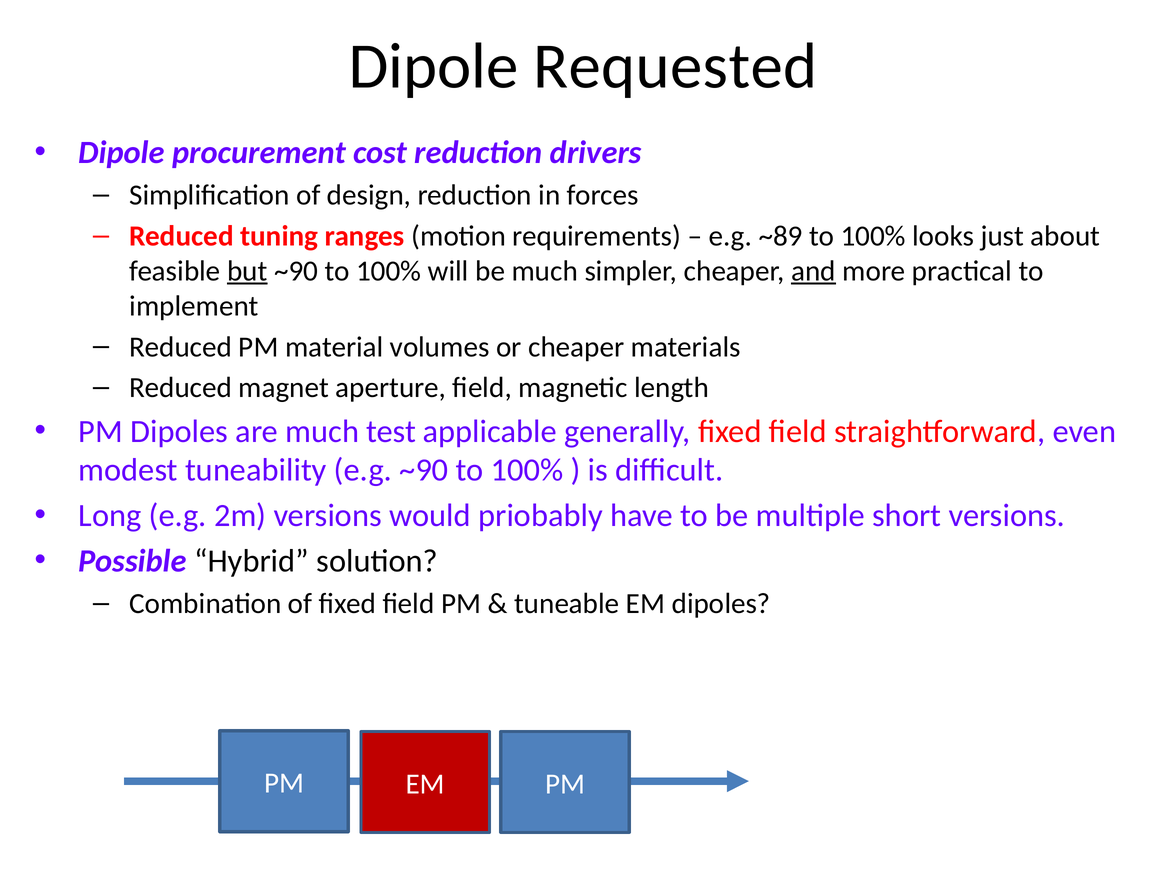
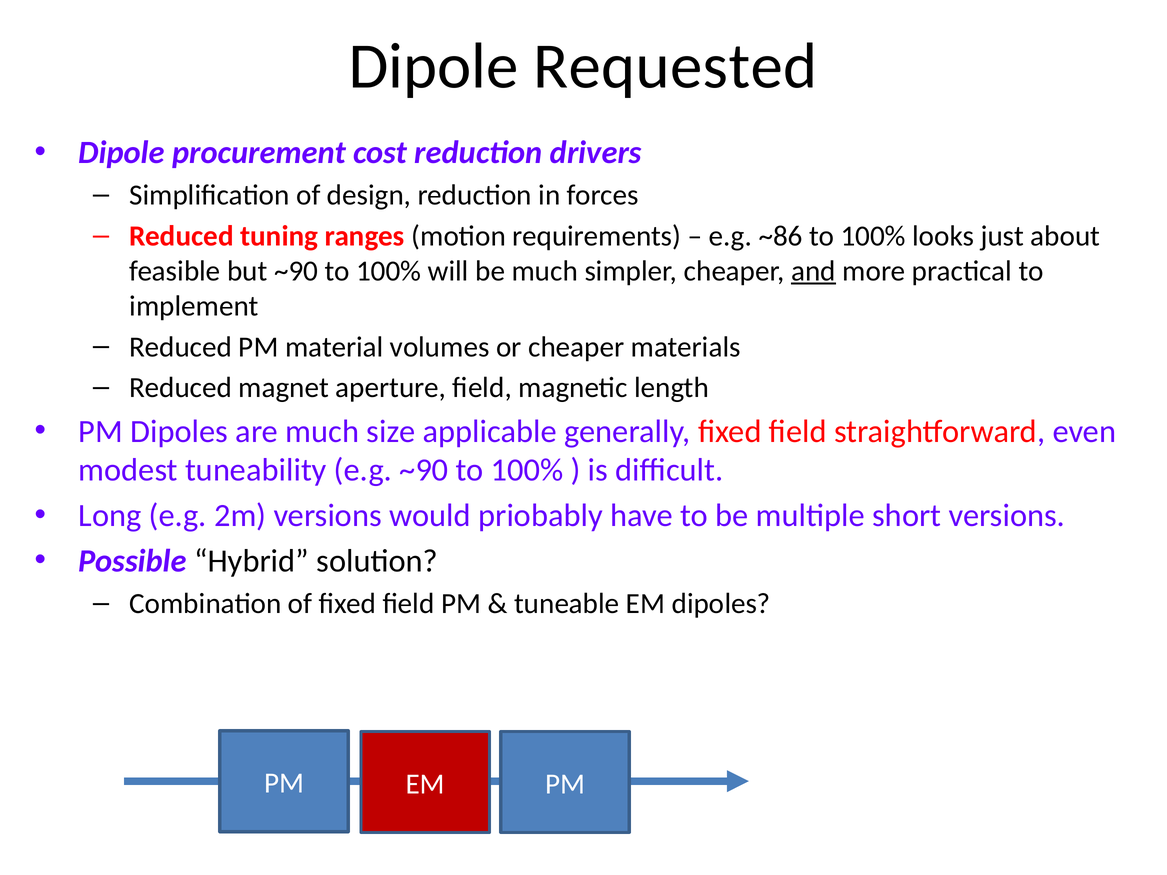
~89: ~89 -> ~86
but underline: present -> none
test: test -> size
